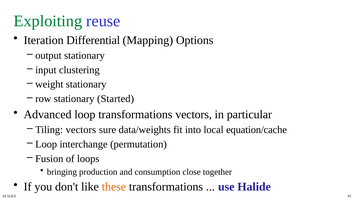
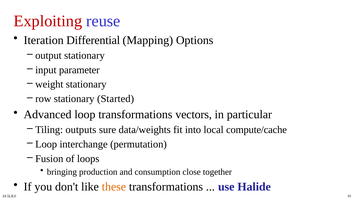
Exploiting colour: green -> red
clustering: clustering -> parameter
Tiling vectors: vectors -> outputs
equation/cache: equation/cache -> compute/cache
